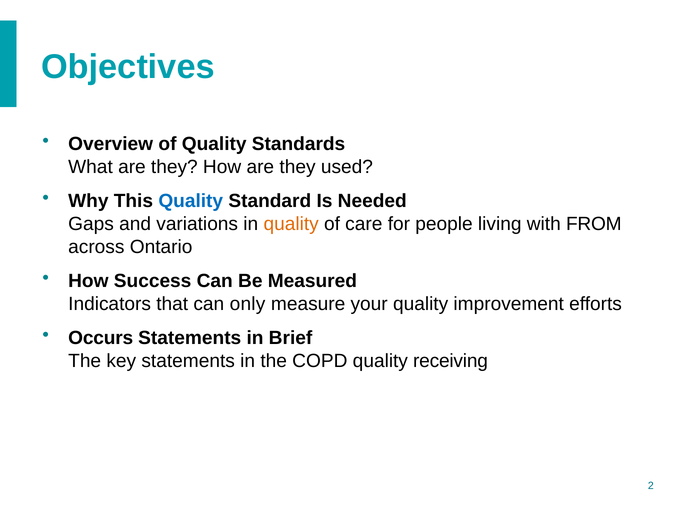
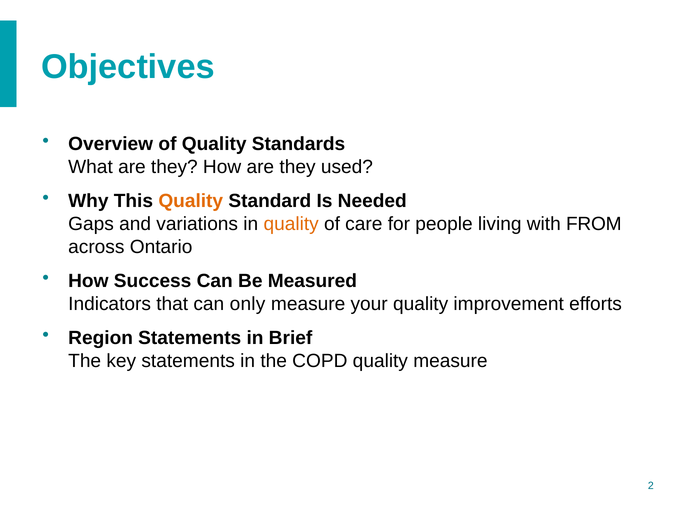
Quality at (191, 201) colour: blue -> orange
Occurs: Occurs -> Region
quality receiving: receiving -> measure
